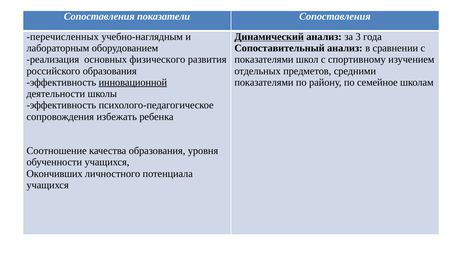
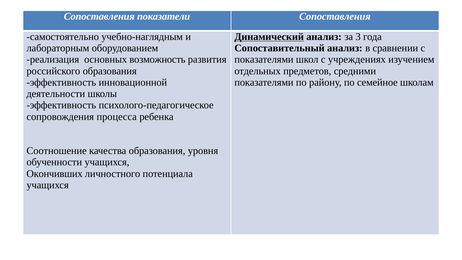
перечисленных: перечисленных -> самостоятельно
физического: физического -> возможность
спортивному: спортивному -> учреждениях
инновационной underline: present -> none
избежать: избежать -> процесса
